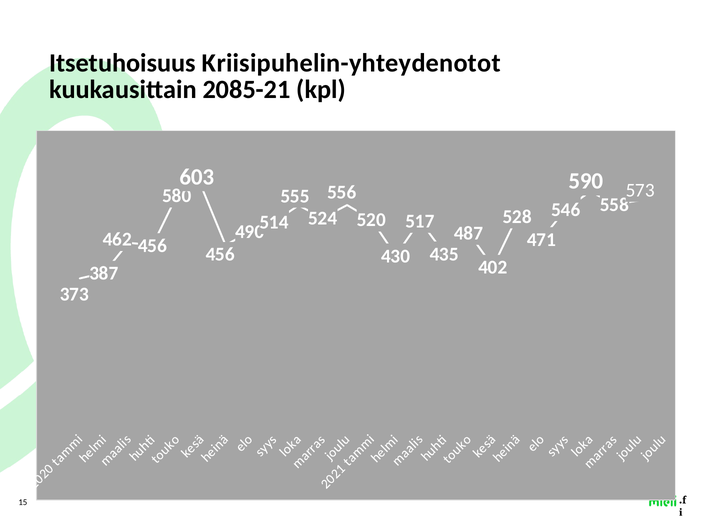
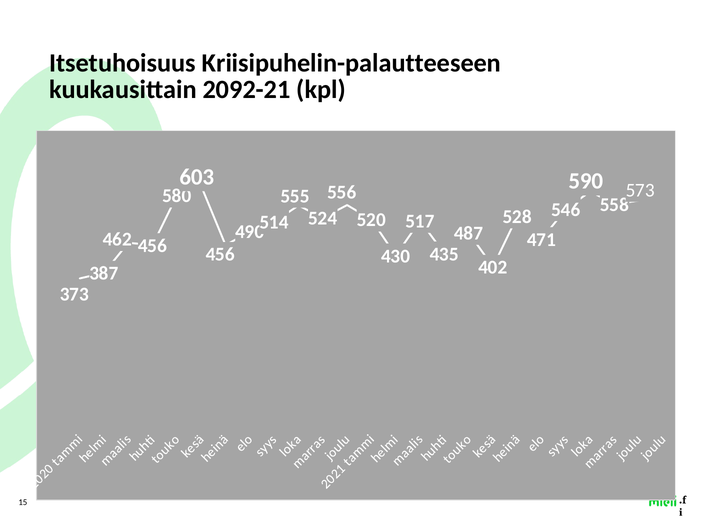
Kriisipuhelin-yhteydenotot: Kriisipuhelin-yhteydenotot -> Kriisipuhelin-palautteeseen
2085-21: 2085-21 -> 2092-21
